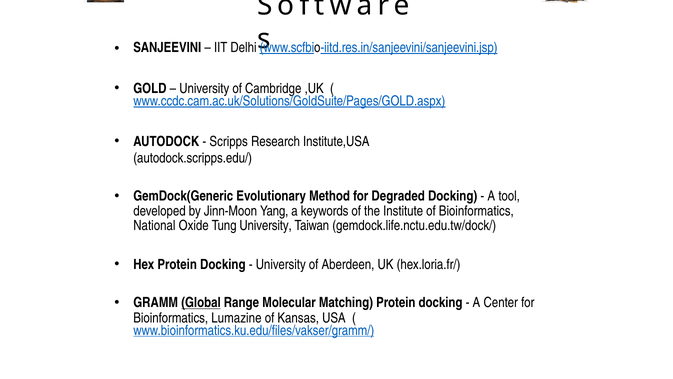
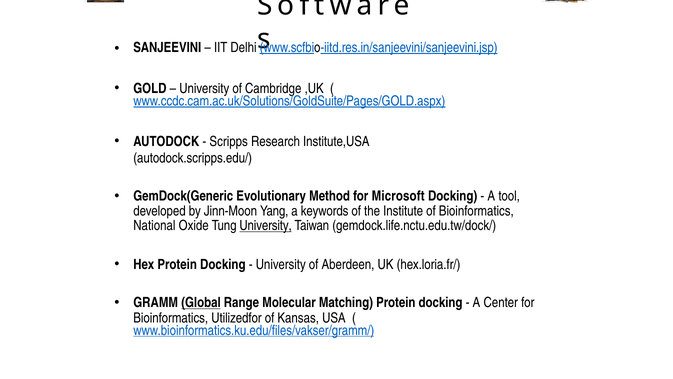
Degraded: Degraded -> Microsoft
University at (266, 225) underline: none -> present
Lumazine: Lumazine -> Utilizedfor
